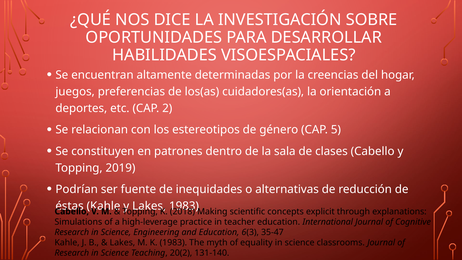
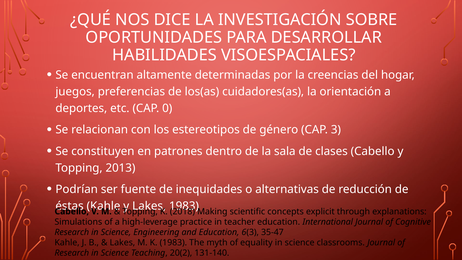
2: 2 -> 0
5: 5 -> 3
2019: 2019 -> 2013
